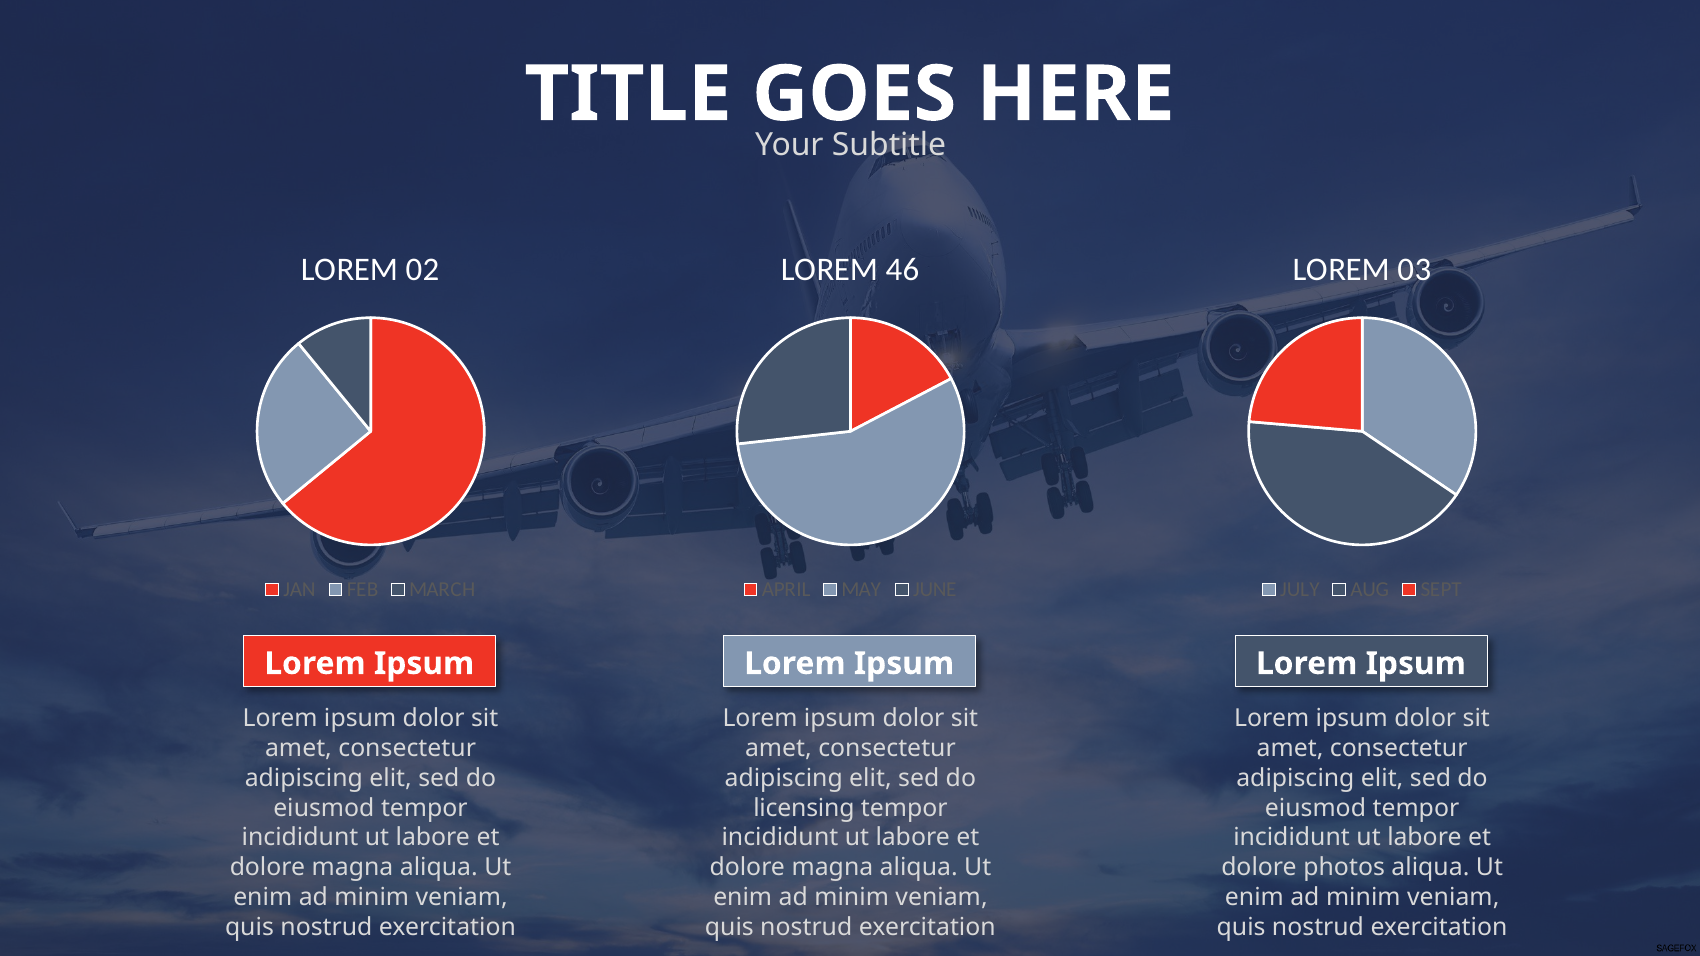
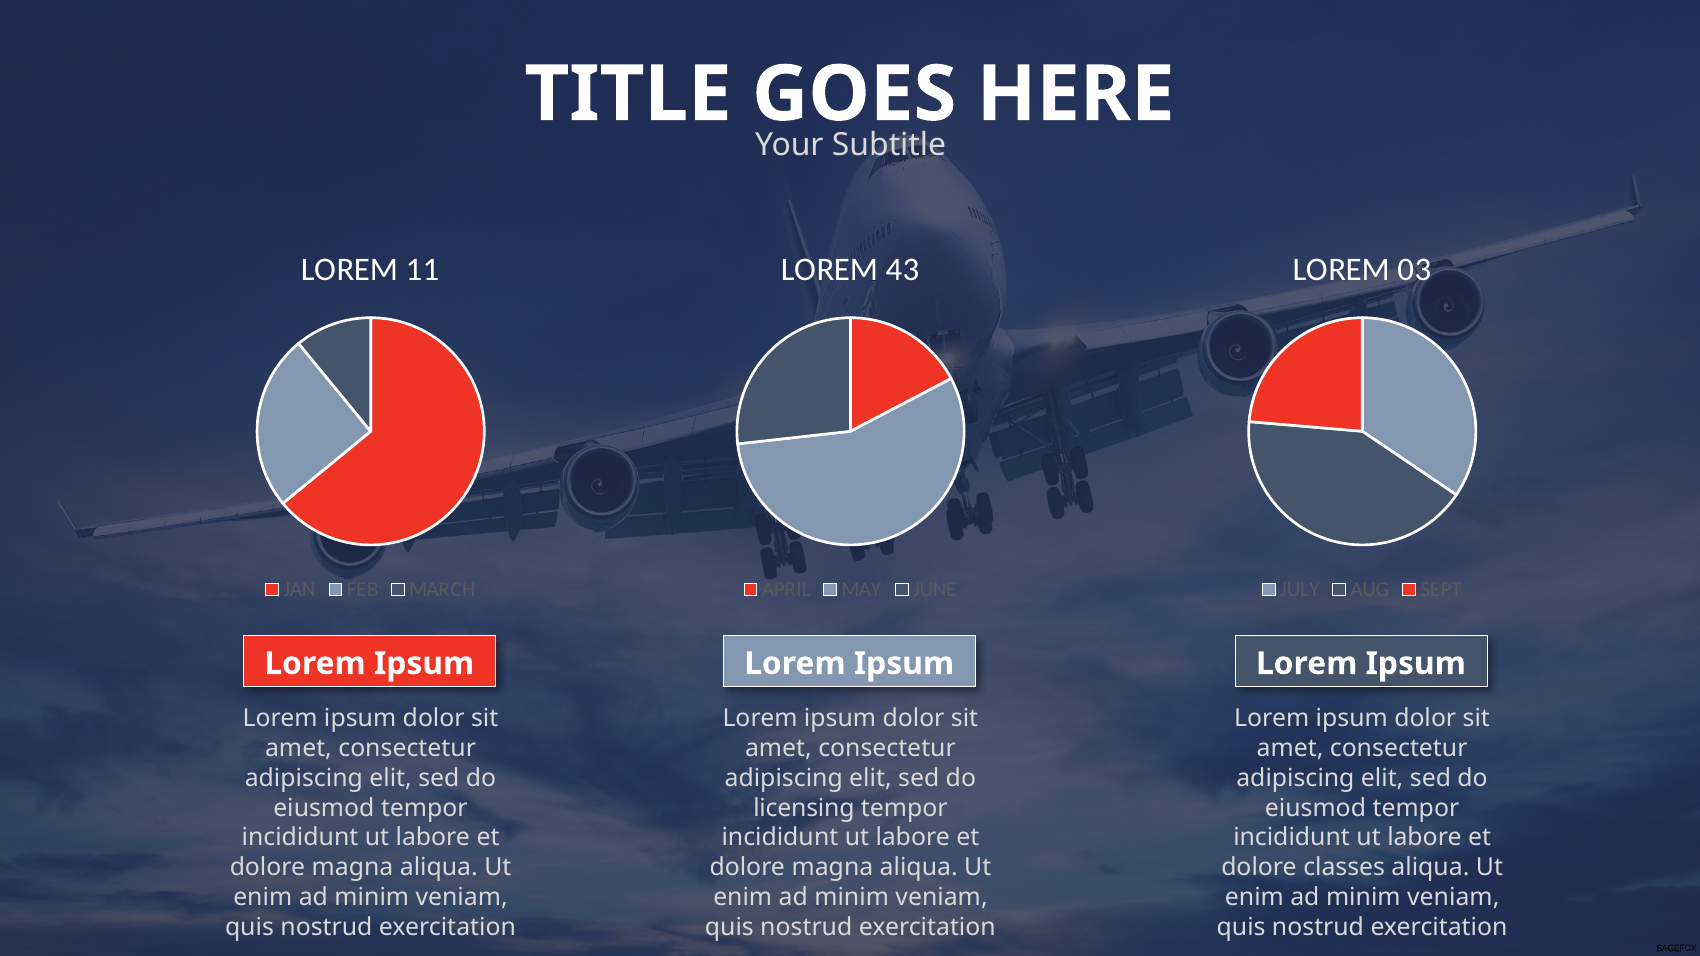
02: 02 -> 11
46: 46 -> 43
photos: photos -> classes
